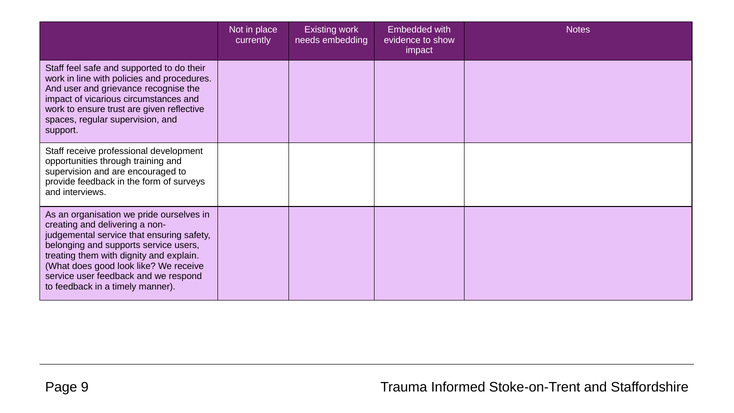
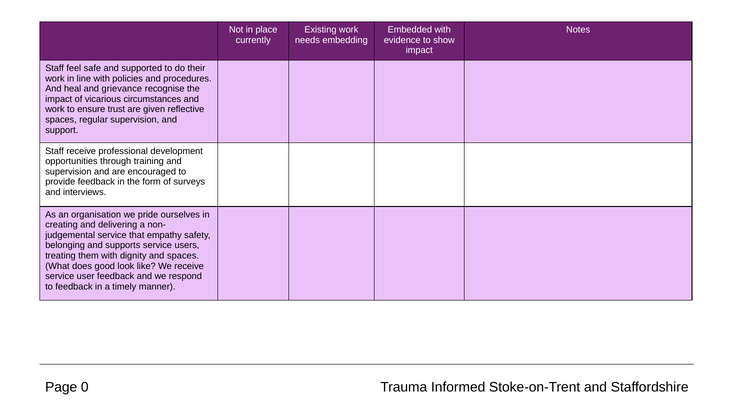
And user: user -> heal
ensuring: ensuring -> empathy
and explain: explain -> spaces
9: 9 -> 0
